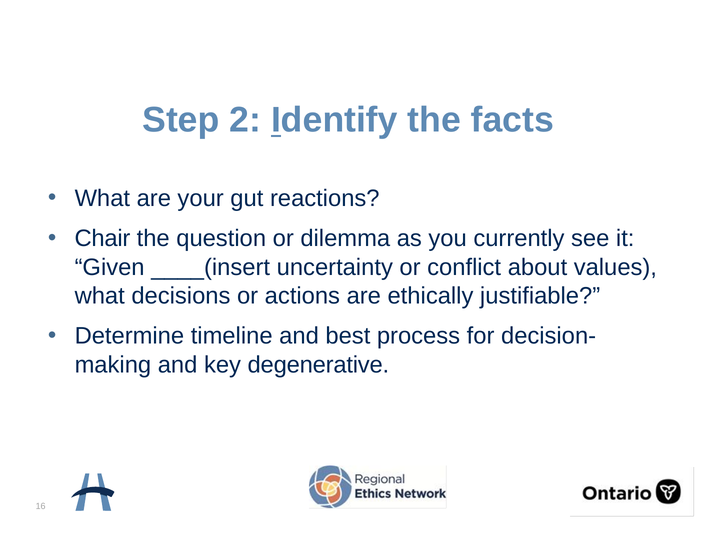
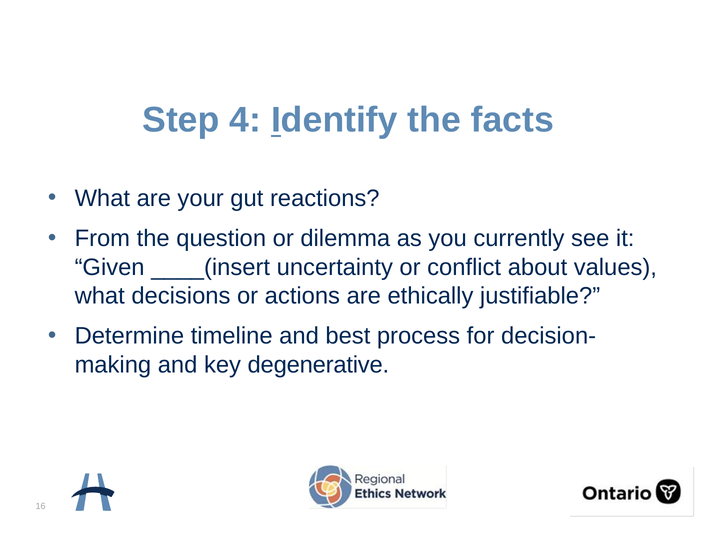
2: 2 -> 4
Chair: Chair -> From
